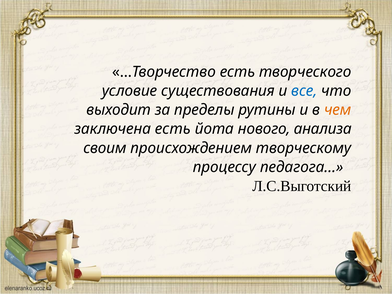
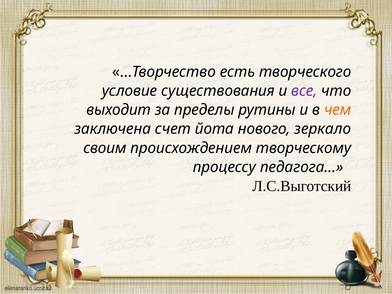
все colour: blue -> purple
заключена есть: есть -> счет
анализа: анализа -> зеркало
